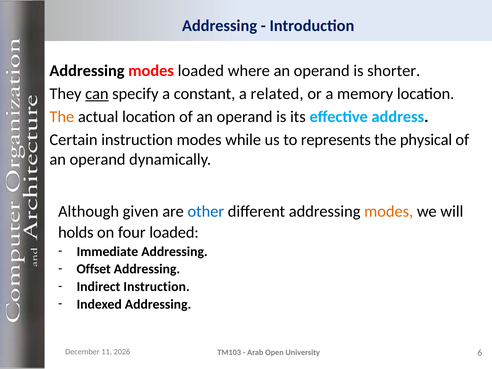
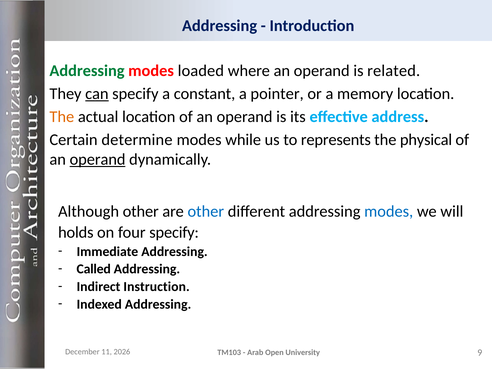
Addressing at (87, 71) colour: black -> green
shorter: shorter -> related
related: related -> pointer
Certain instruction: instruction -> determine
operand at (98, 159) underline: none -> present
Although given: given -> other
modes at (389, 211) colour: orange -> blue
four loaded: loaded -> specify
Offset: Offset -> Called
6: 6 -> 9
